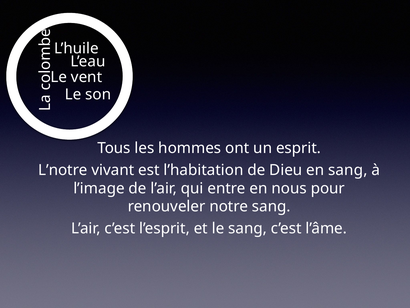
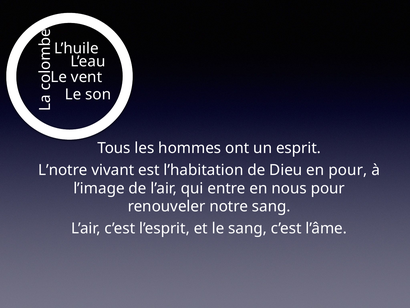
en sang: sang -> pour
